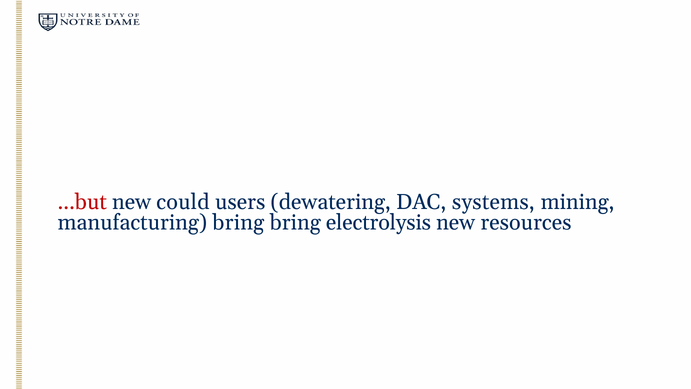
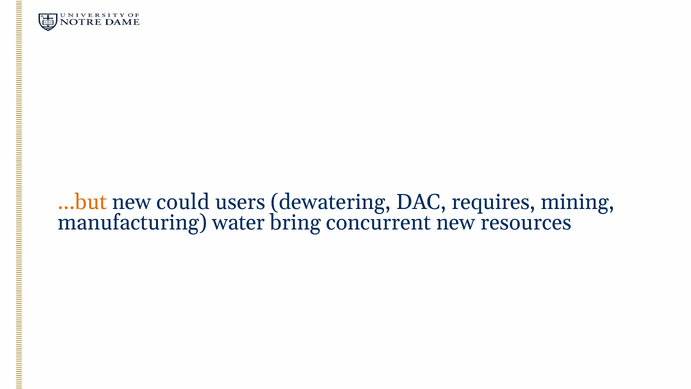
...but colour: red -> orange
systems: systems -> requires
manufacturing bring: bring -> water
electrolysis: electrolysis -> concurrent
